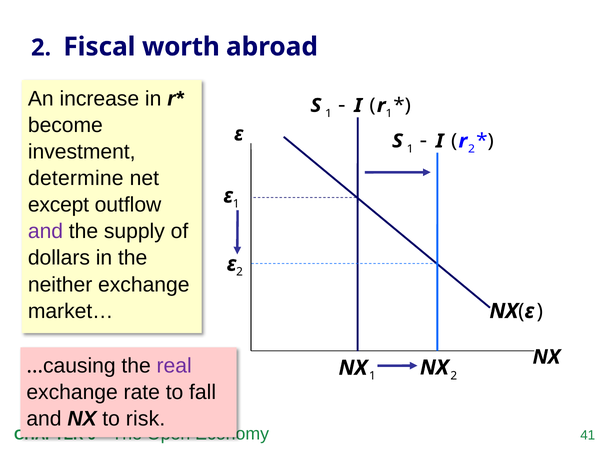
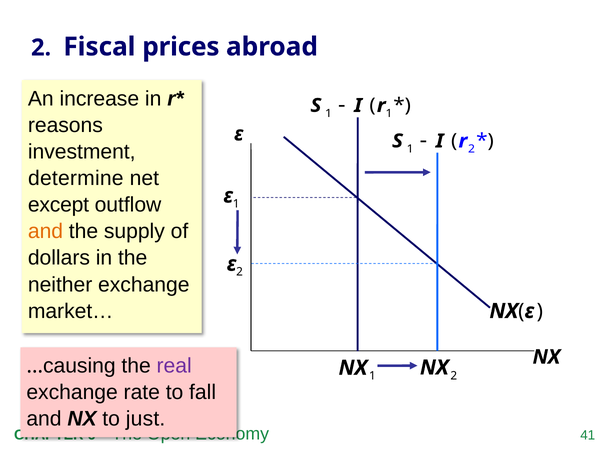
worth: worth -> prices
become: become -> reasons
and at (46, 231) colour: purple -> orange
risk: risk -> just
